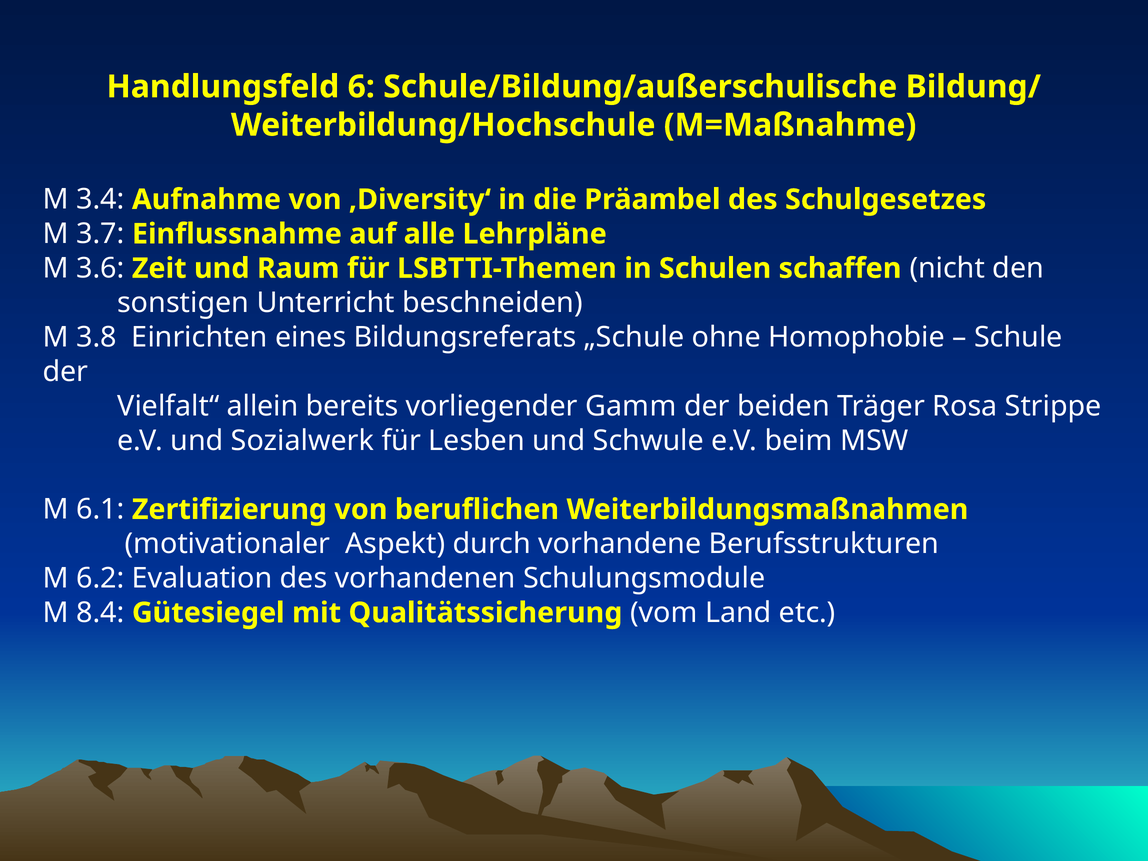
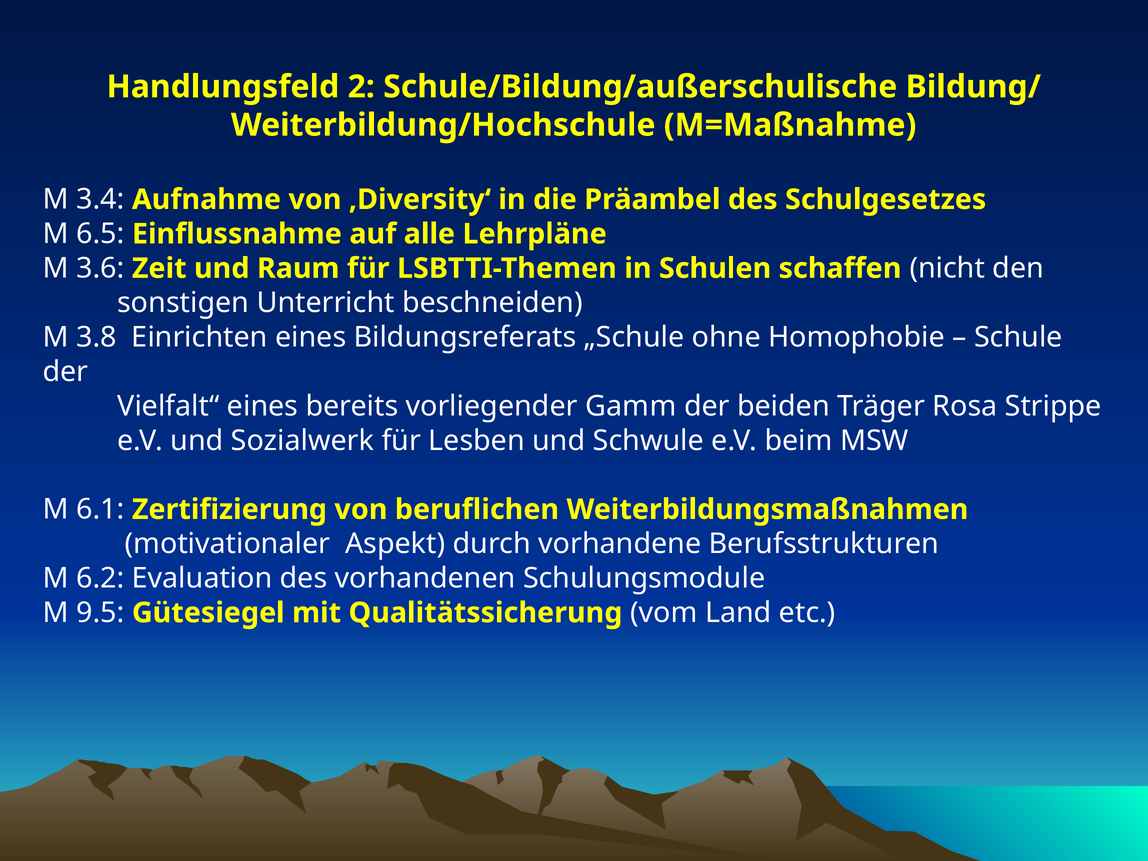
6: 6 -> 2
3.7: 3.7 -> 6.5
Vielfalt“ allein: allein -> eines
8.4: 8.4 -> 9.5
